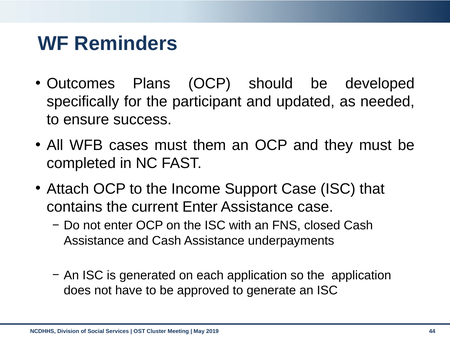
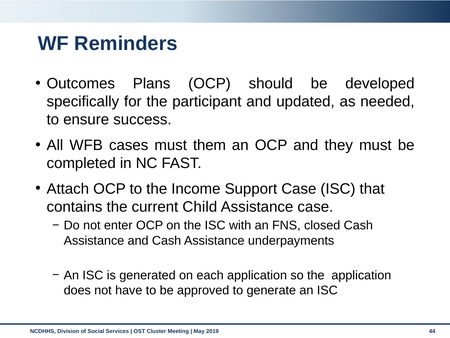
current Enter: Enter -> Child
